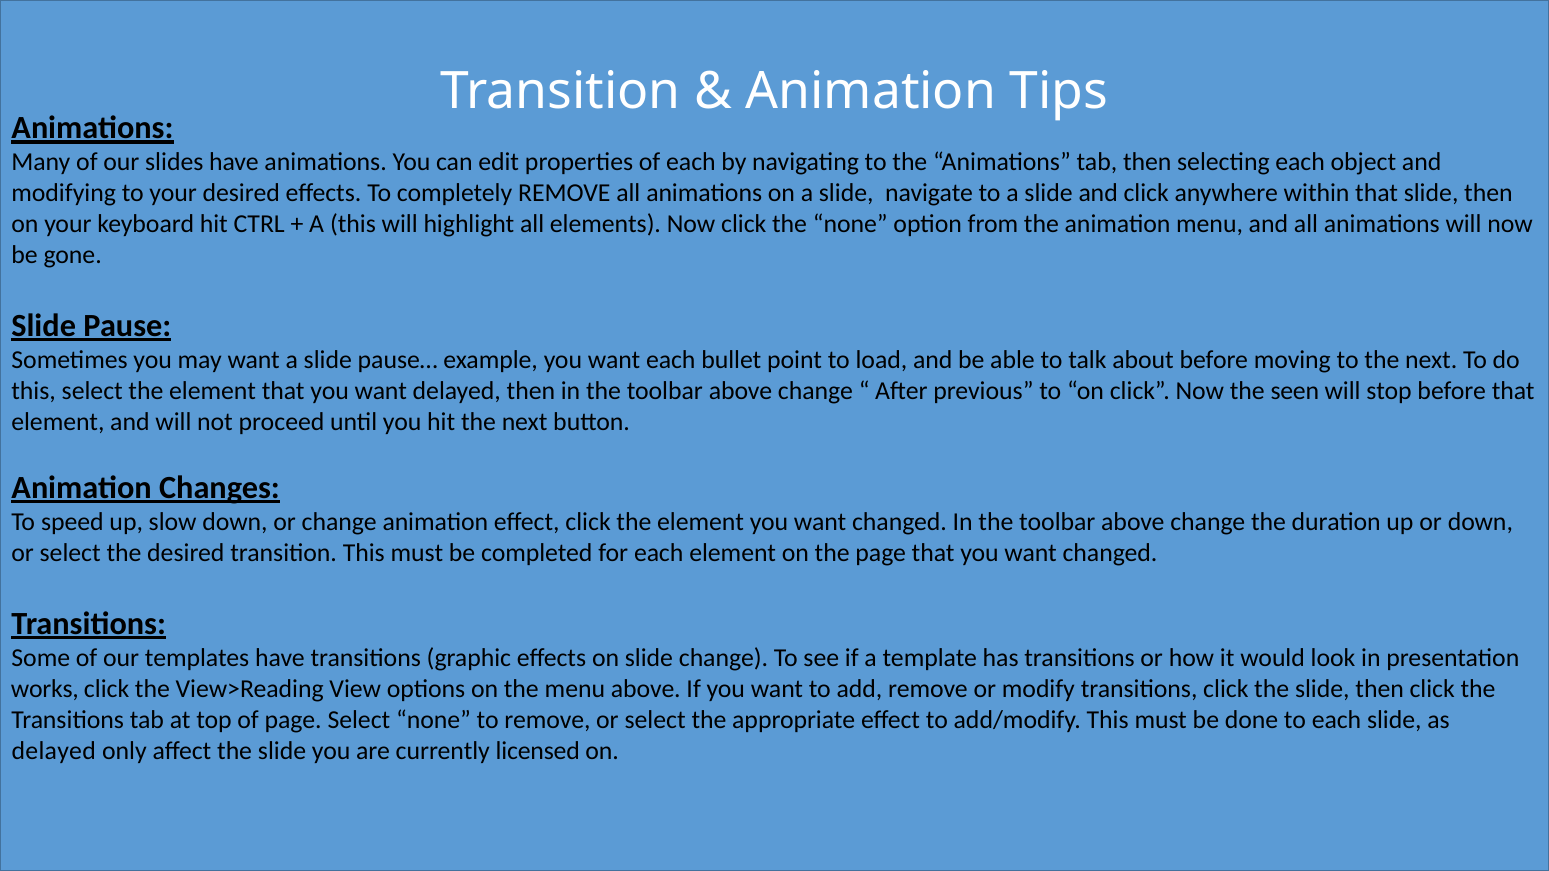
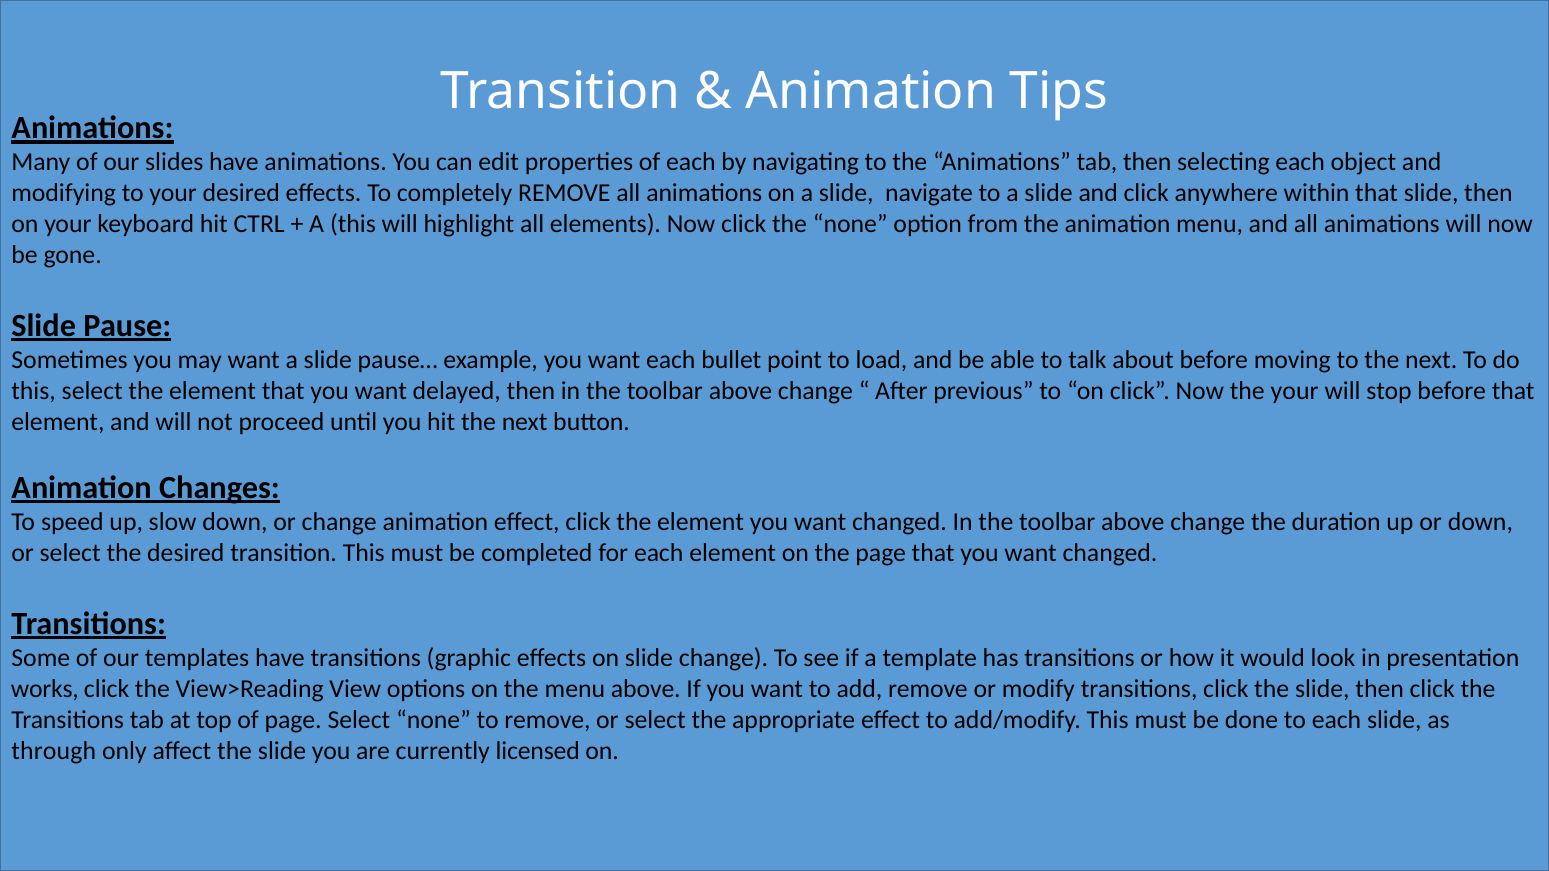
the seen: seen -> your
delayed at (54, 751): delayed -> through
